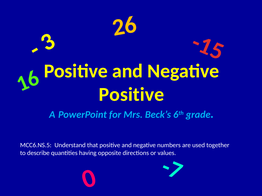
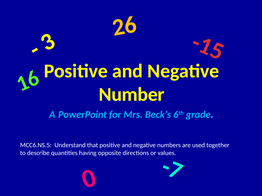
Positive at (131, 95): Positive -> Number
